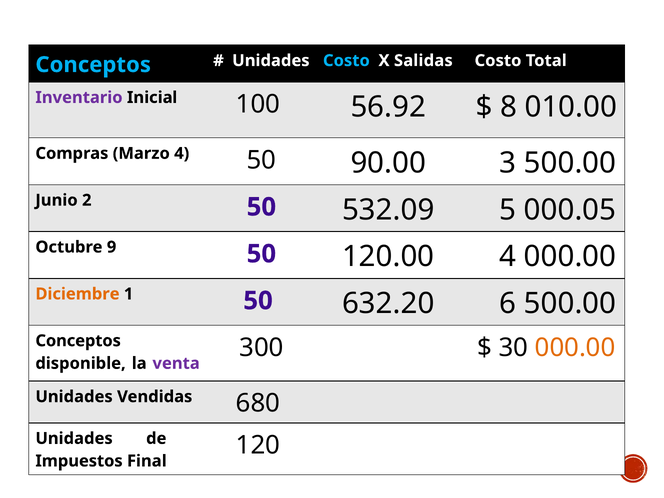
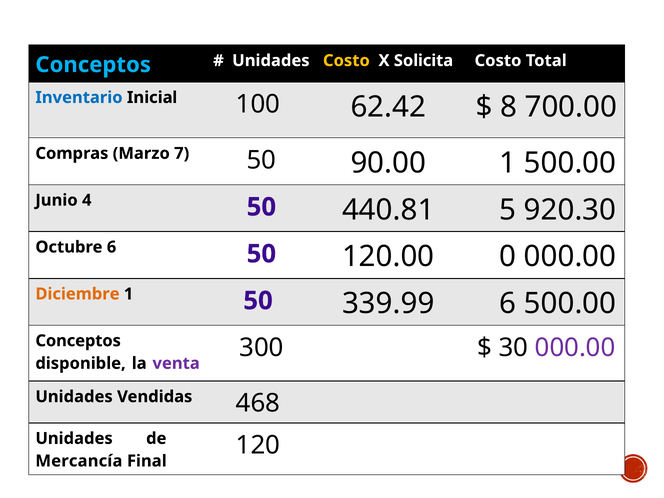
Costo at (346, 61) colour: light blue -> yellow
Salidas: Salidas -> Solicita
Inventario colour: purple -> blue
56.92: 56.92 -> 62.42
010.00: 010.00 -> 700.00
Marzo 4: 4 -> 7
90.00 3: 3 -> 1
2: 2 -> 4
532.09: 532.09 -> 440.81
000.05: 000.05 -> 920.30
Octubre 9: 9 -> 6
120.00 4: 4 -> 0
632.20: 632.20 -> 339.99
000.00 at (575, 348) colour: orange -> purple
680: 680 -> 468
Impuestos: Impuestos -> Mercancía
